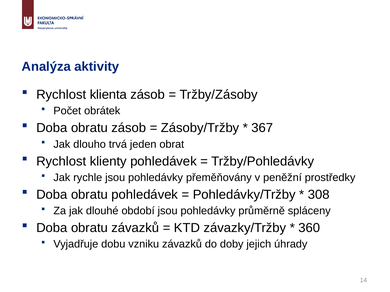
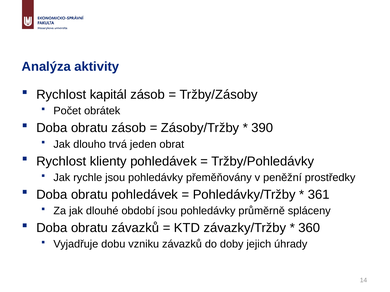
klienta: klienta -> kapitál
367: 367 -> 390
308: 308 -> 361
